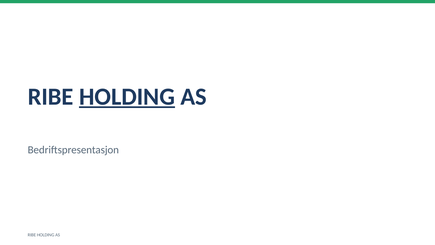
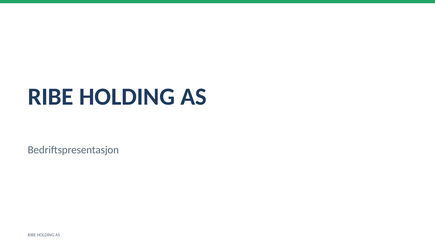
HOLDING at (127, 96) underline: present -> none
